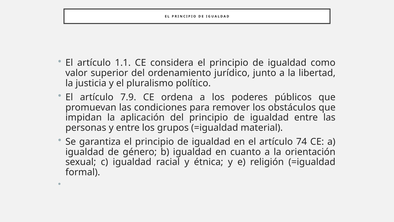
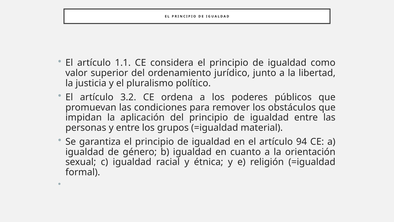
7.9: 7.9 -> 3.2
74: 74 -> 94
